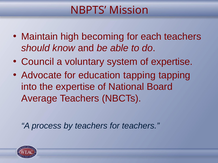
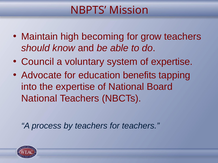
each: each -> grow
education tapping: tapping -> benefits
Average at (39, 99): Average -> National
